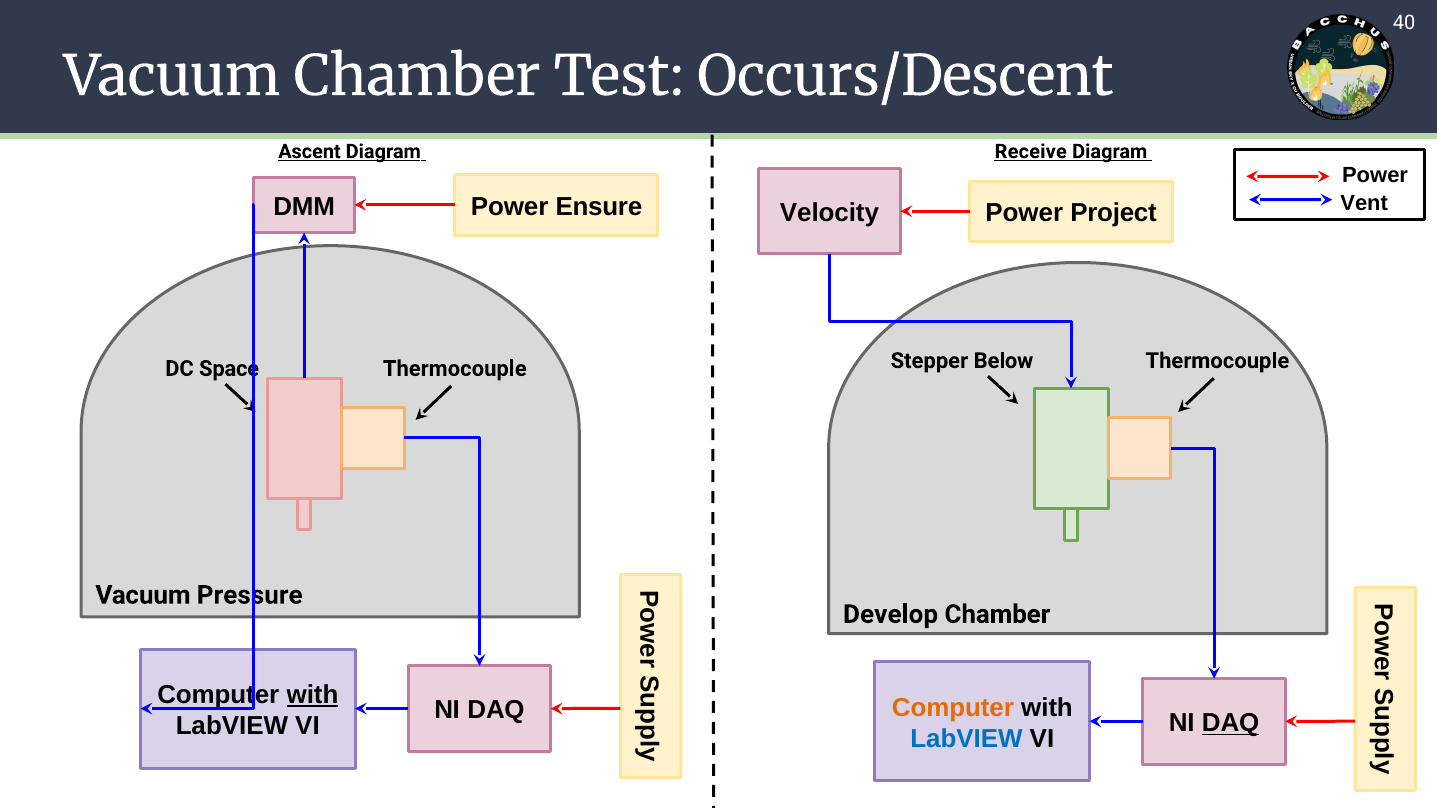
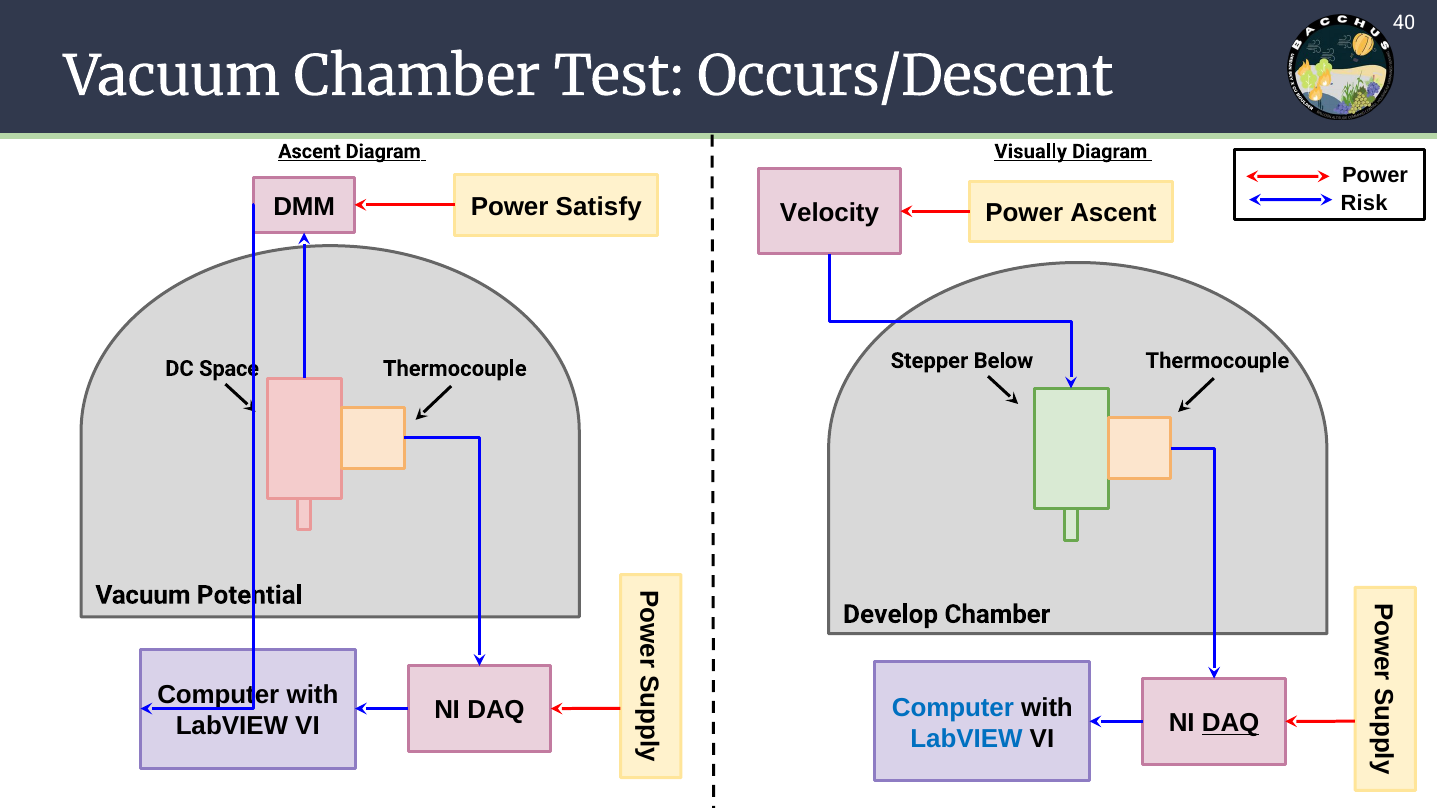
Receive: Receive -> Visually
Vent: Vent -> Risk
Ensure: Ensure -> Satisfy
Power Project: Project -> Ascent
Pressure: Pressure -> Potential
with at (313, 695) underline: present -> none
Computer at (953, 708) colour: orange -> blue
